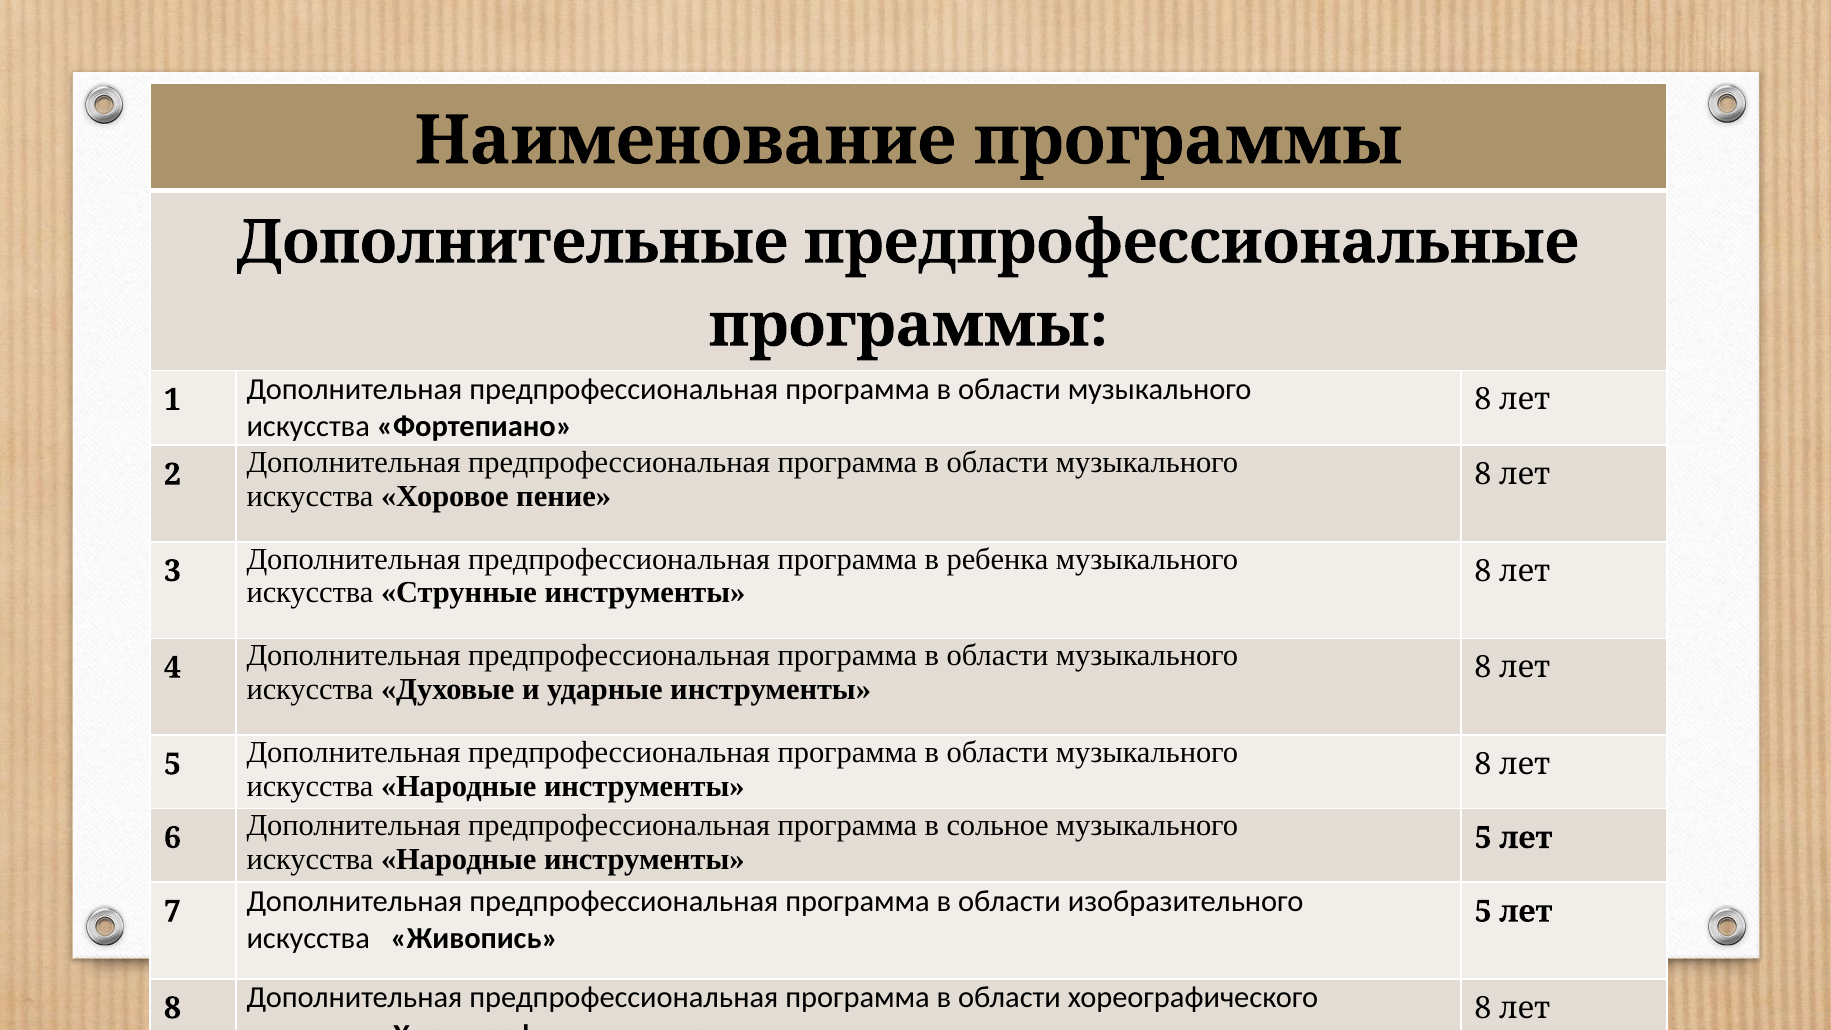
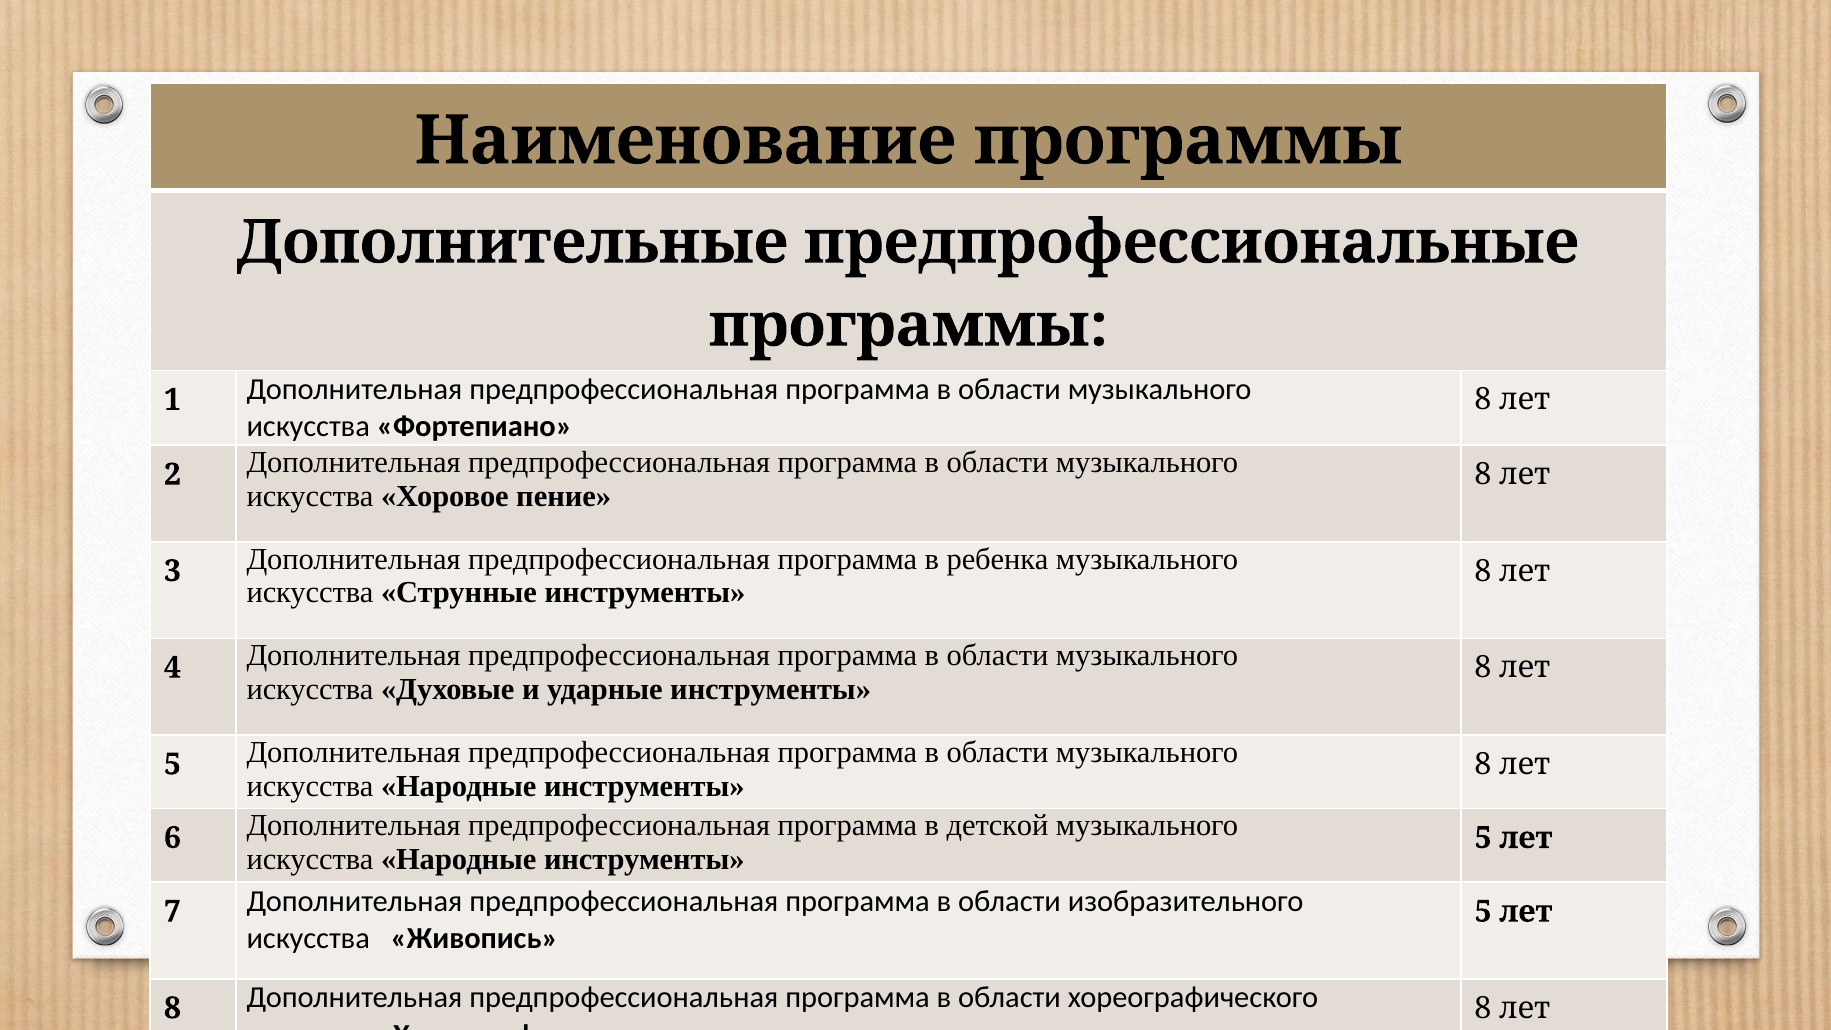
сольное: сольное -> детской
